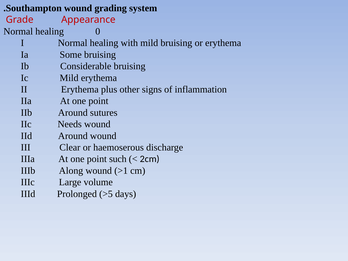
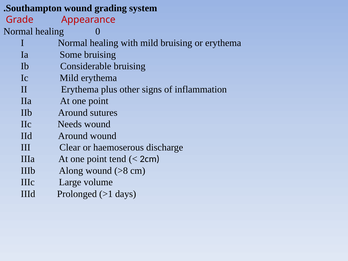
such: such -> tend
>1: >1 -> >8
>5: >5 -> >1
